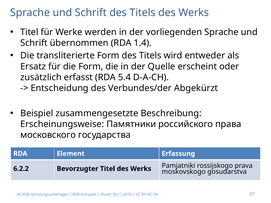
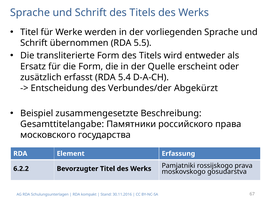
1.4: 1.4 -> 5.5
Erscheinungsweise: Erscheinungsweise -> Gesamttitelangabe
